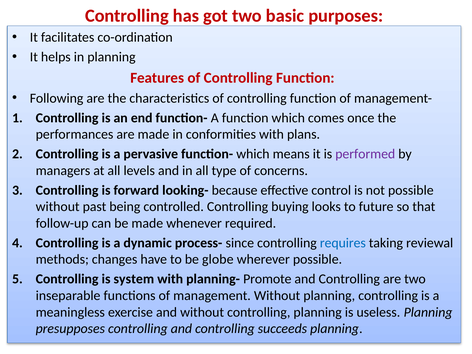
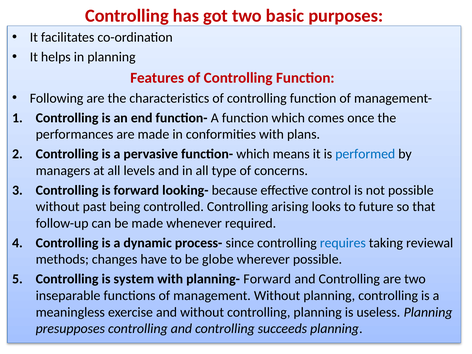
performed colour: purple -> blue
buying: buying -> arising
planning- Promote: Promote -> Forward
